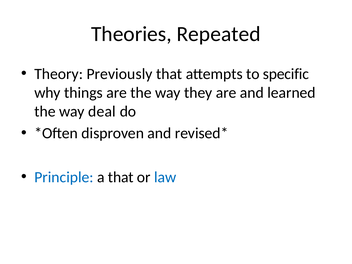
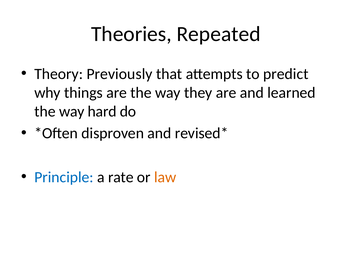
specific: specific -> predict
deal: deal -> hard
a that: that -> rate
law colour: blue -> orange
